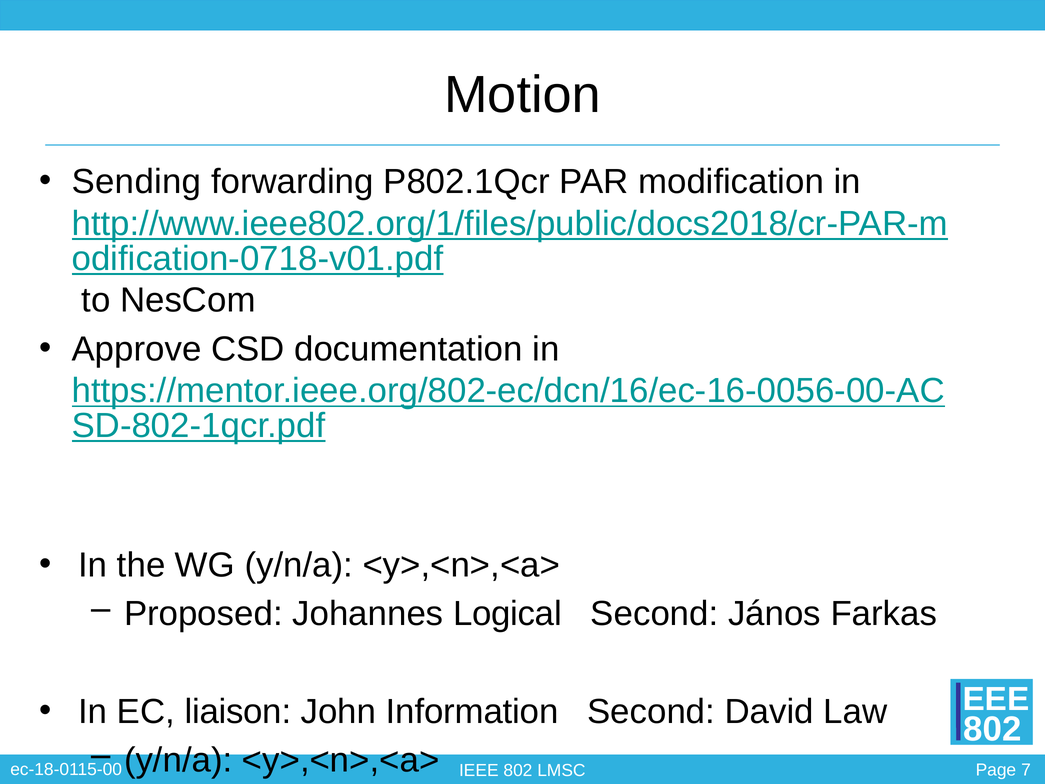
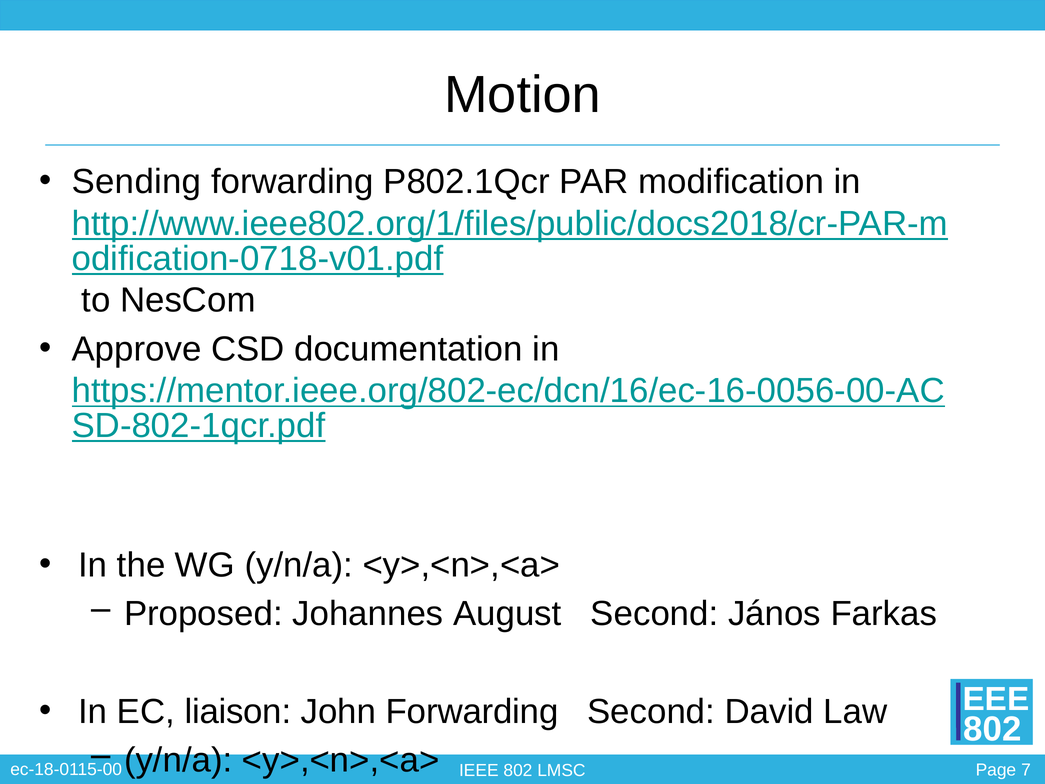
Logical: Logical -> August
John Information: Information -> Forwarding
